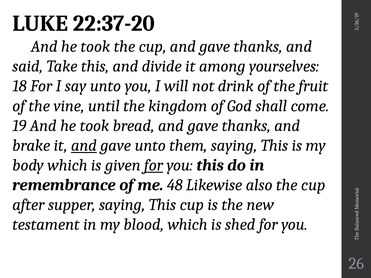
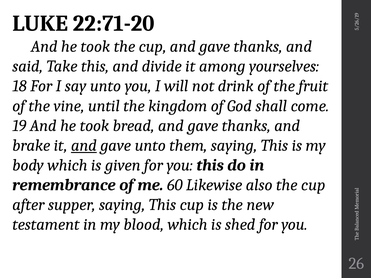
22:37-20: 22:37-20 -> 22:71-20
for at (154, 165) underline: present -> none
48: 48 -> 60
